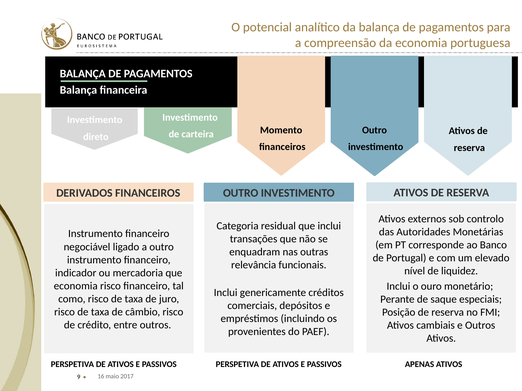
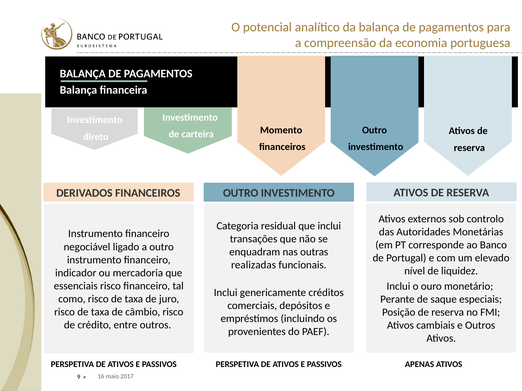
relevância: relevância -> realizadas
economia at (76, 286): economia -> essenciais
